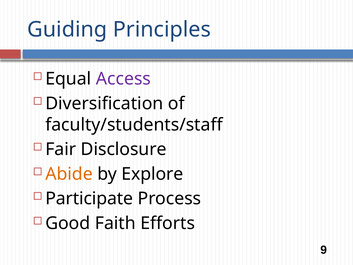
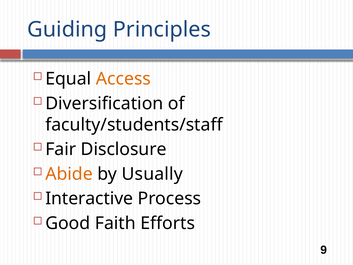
Access colour: purple -> orange
Explore: Explore -> Usually
Participate: Participate -> Interactive
